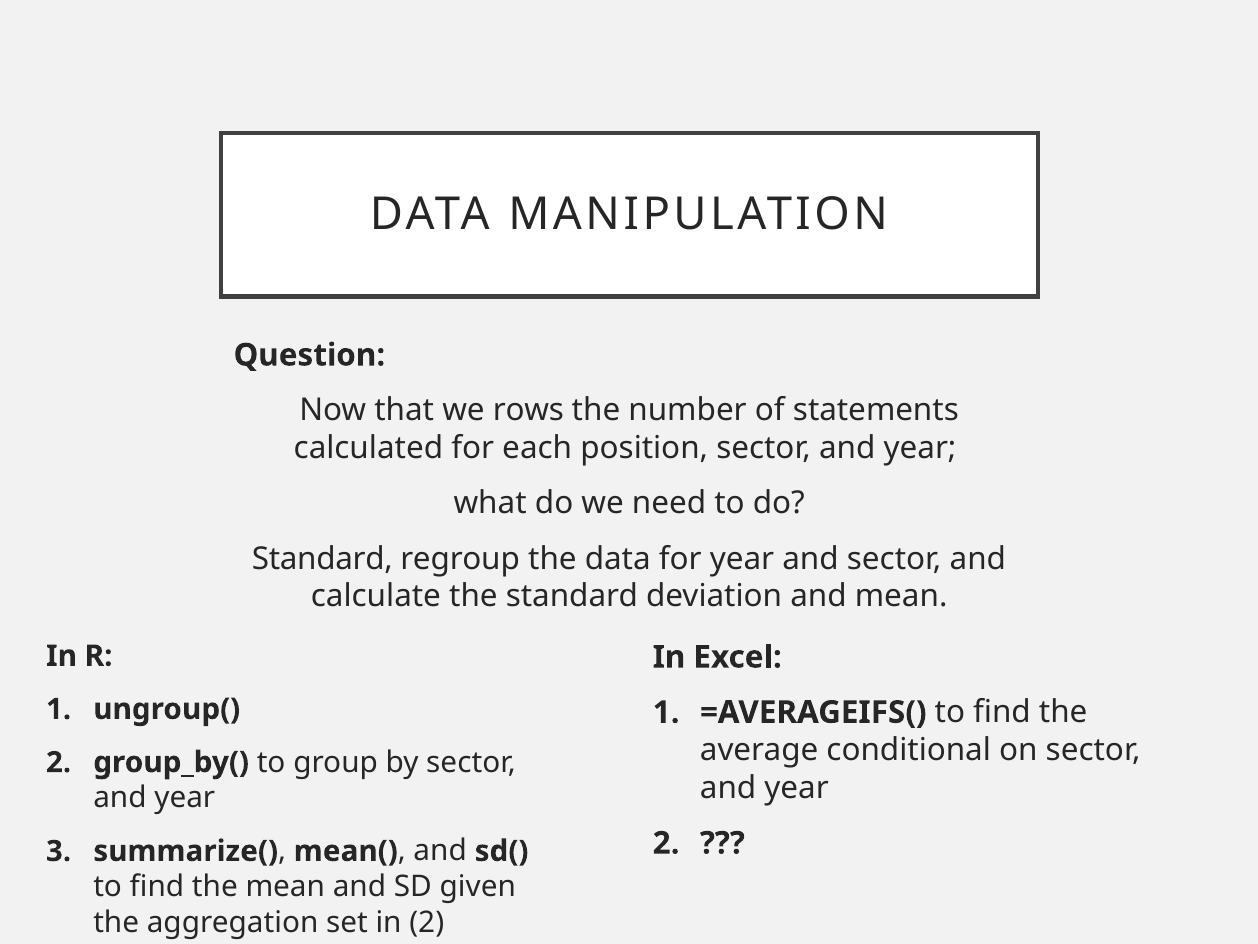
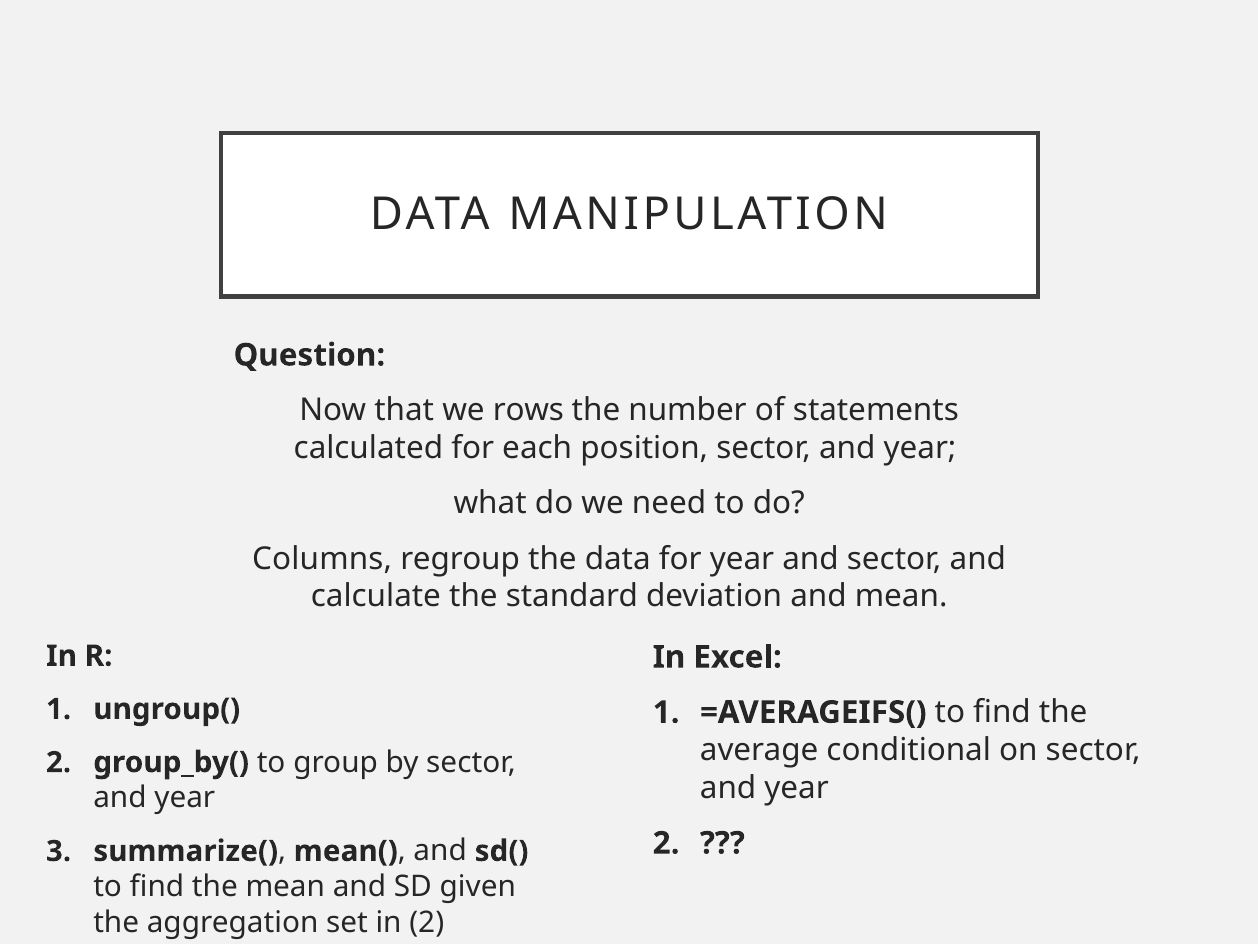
Standard at (322, 558): Standard -> Columns
